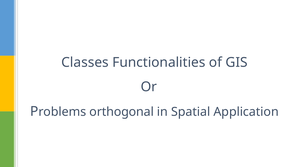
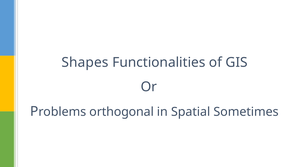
Classes: Classes -> Shapes
Application: Application -> Sometimes
